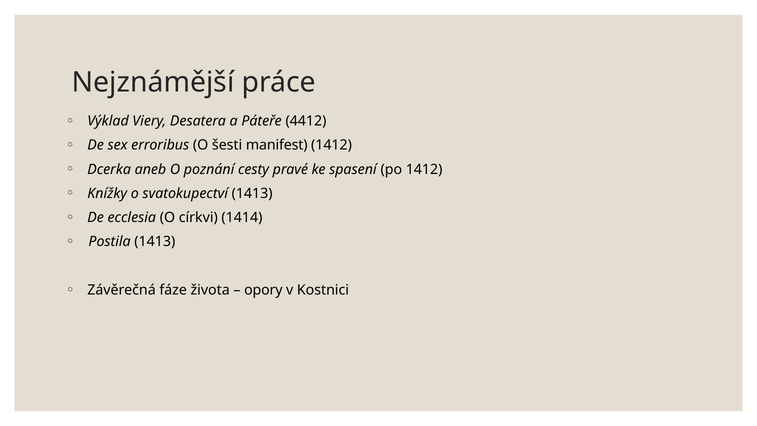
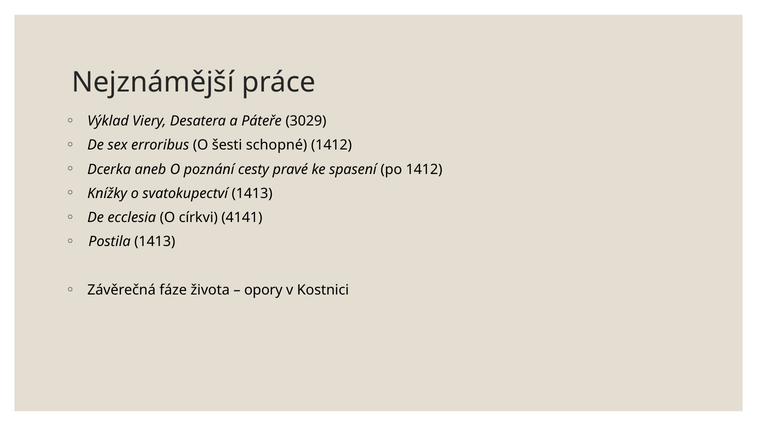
4412: 4412 -> 3029
manifest: manifest -> schopné
1414: 1414 -> 4141
